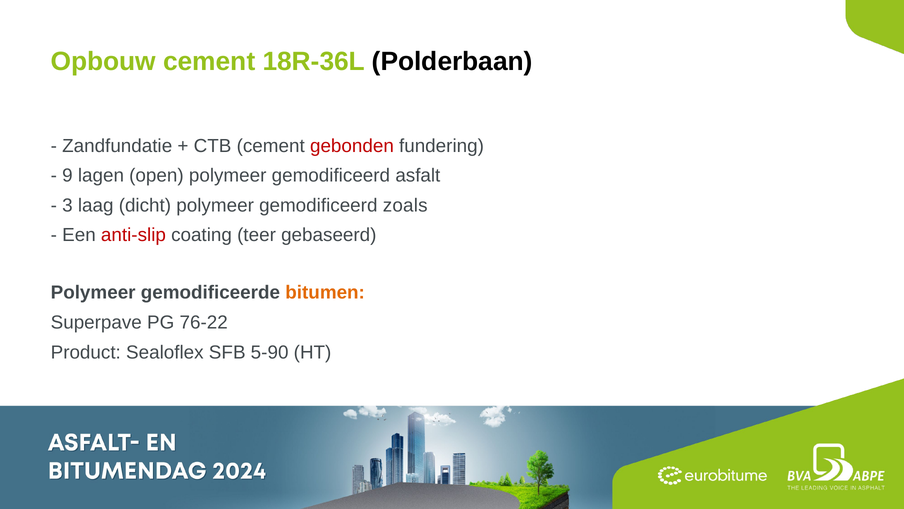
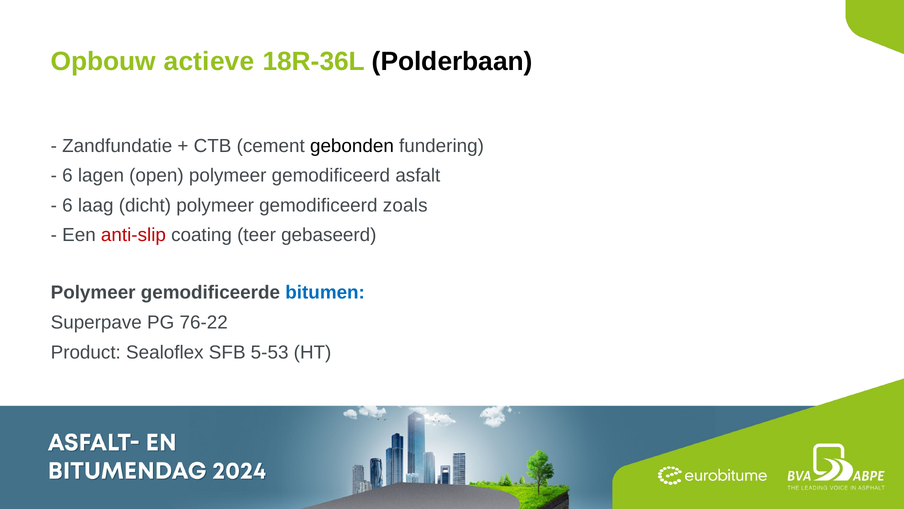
Opbouw cement: cement -> actieve
gebonden colour: red -> black
9 at (67, 175): 9 -> 6
3 at (67, 205): 3 -> 6
bitumen colour: orange -> blue
5-90: 5-90 -> 5-53
